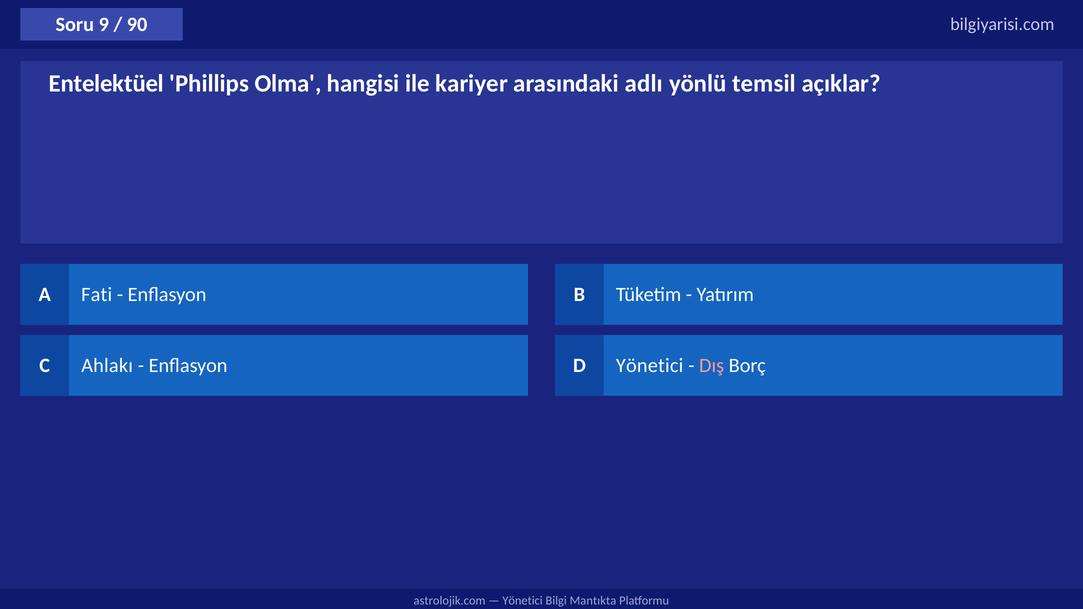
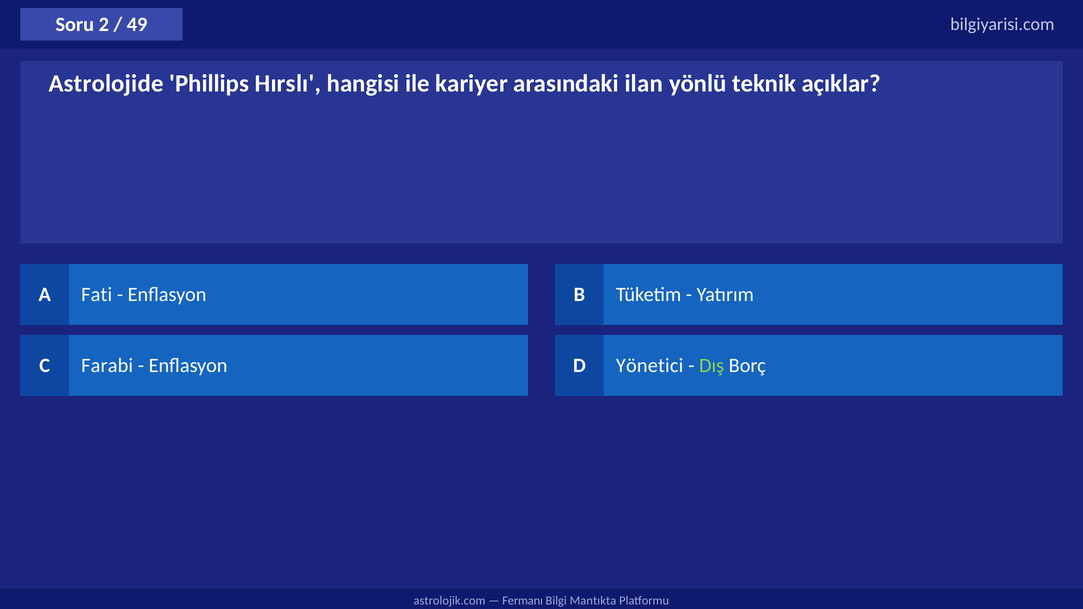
9: 9 -> 2
90: 90 -> 49
Entelektüel: Entelektüel -> Astrolojide
Olma: Olma -> Hırslı
adlı: adlı -> ilan
temsil: temsil -> teknik
Ahlakı: Ahlakı -> Farabi
Dış colour: pink -> light green
Yönetici at (523, 601): Yönetici -> Fermanı
